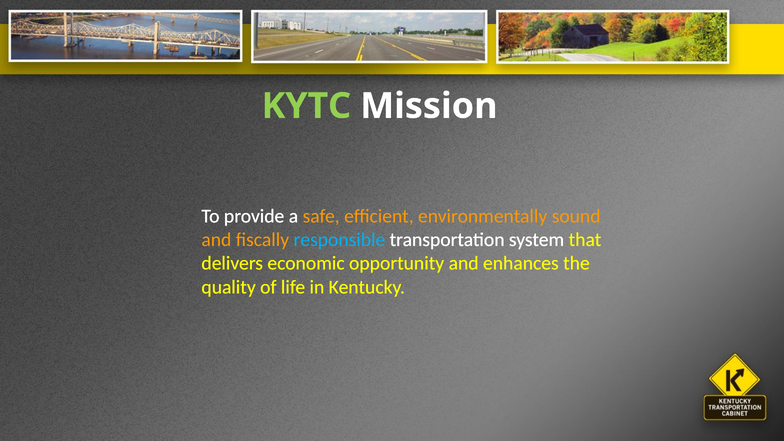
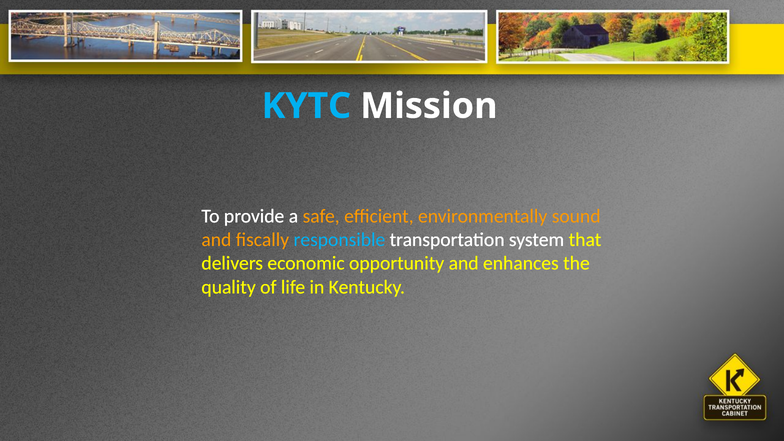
KYTC colour: light green -> light blue
